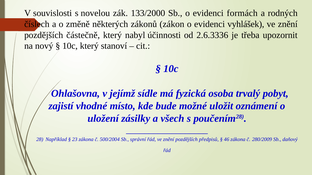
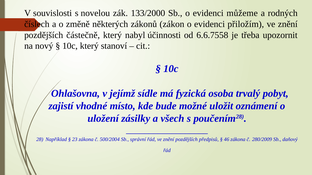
formách: formách -> můžeme
vyhlášek: vyhlášek -> přiložím
2.6.3336: 2.6.3336 -> 6.6.7558
